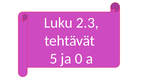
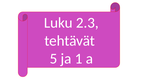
0: 0 -> 1
